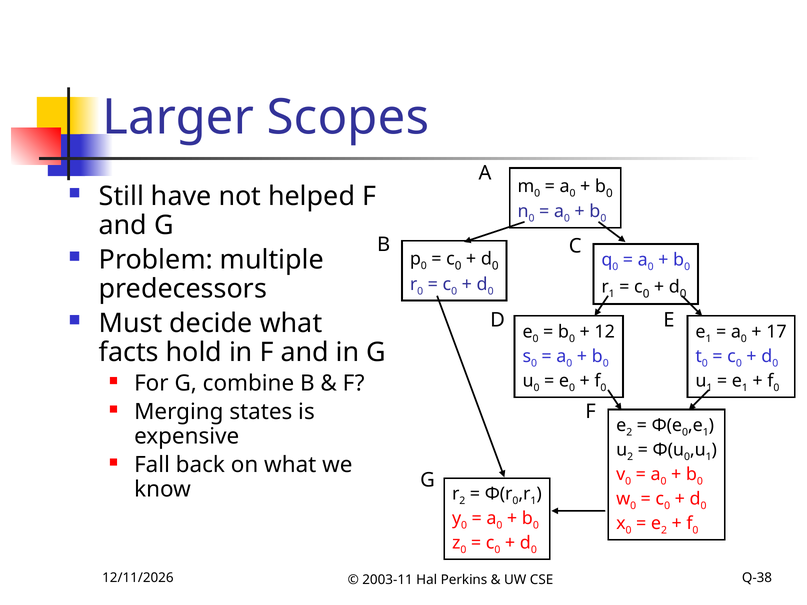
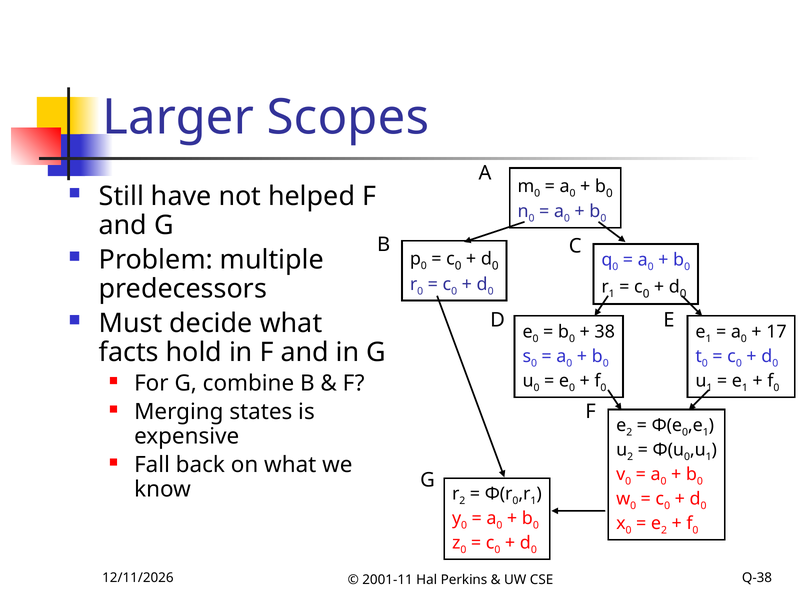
12: 12 -> 38
2003-11: 2003-11 -> 2001-11
